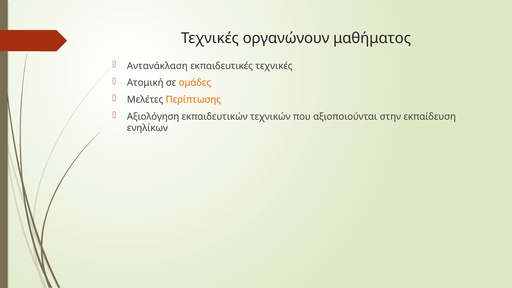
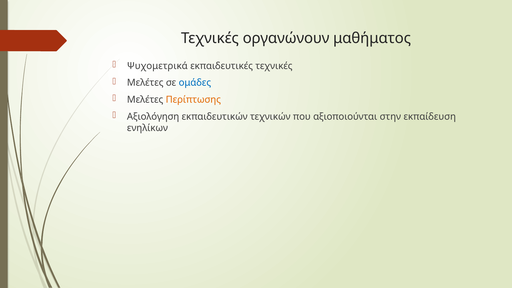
Αντανάκλαση: Αντανάκλαση -> Ψυχομετρικά
Ατομική at (145, 83): Ατομική -> Μελέτες
ομάδες colour: orange -> blue
